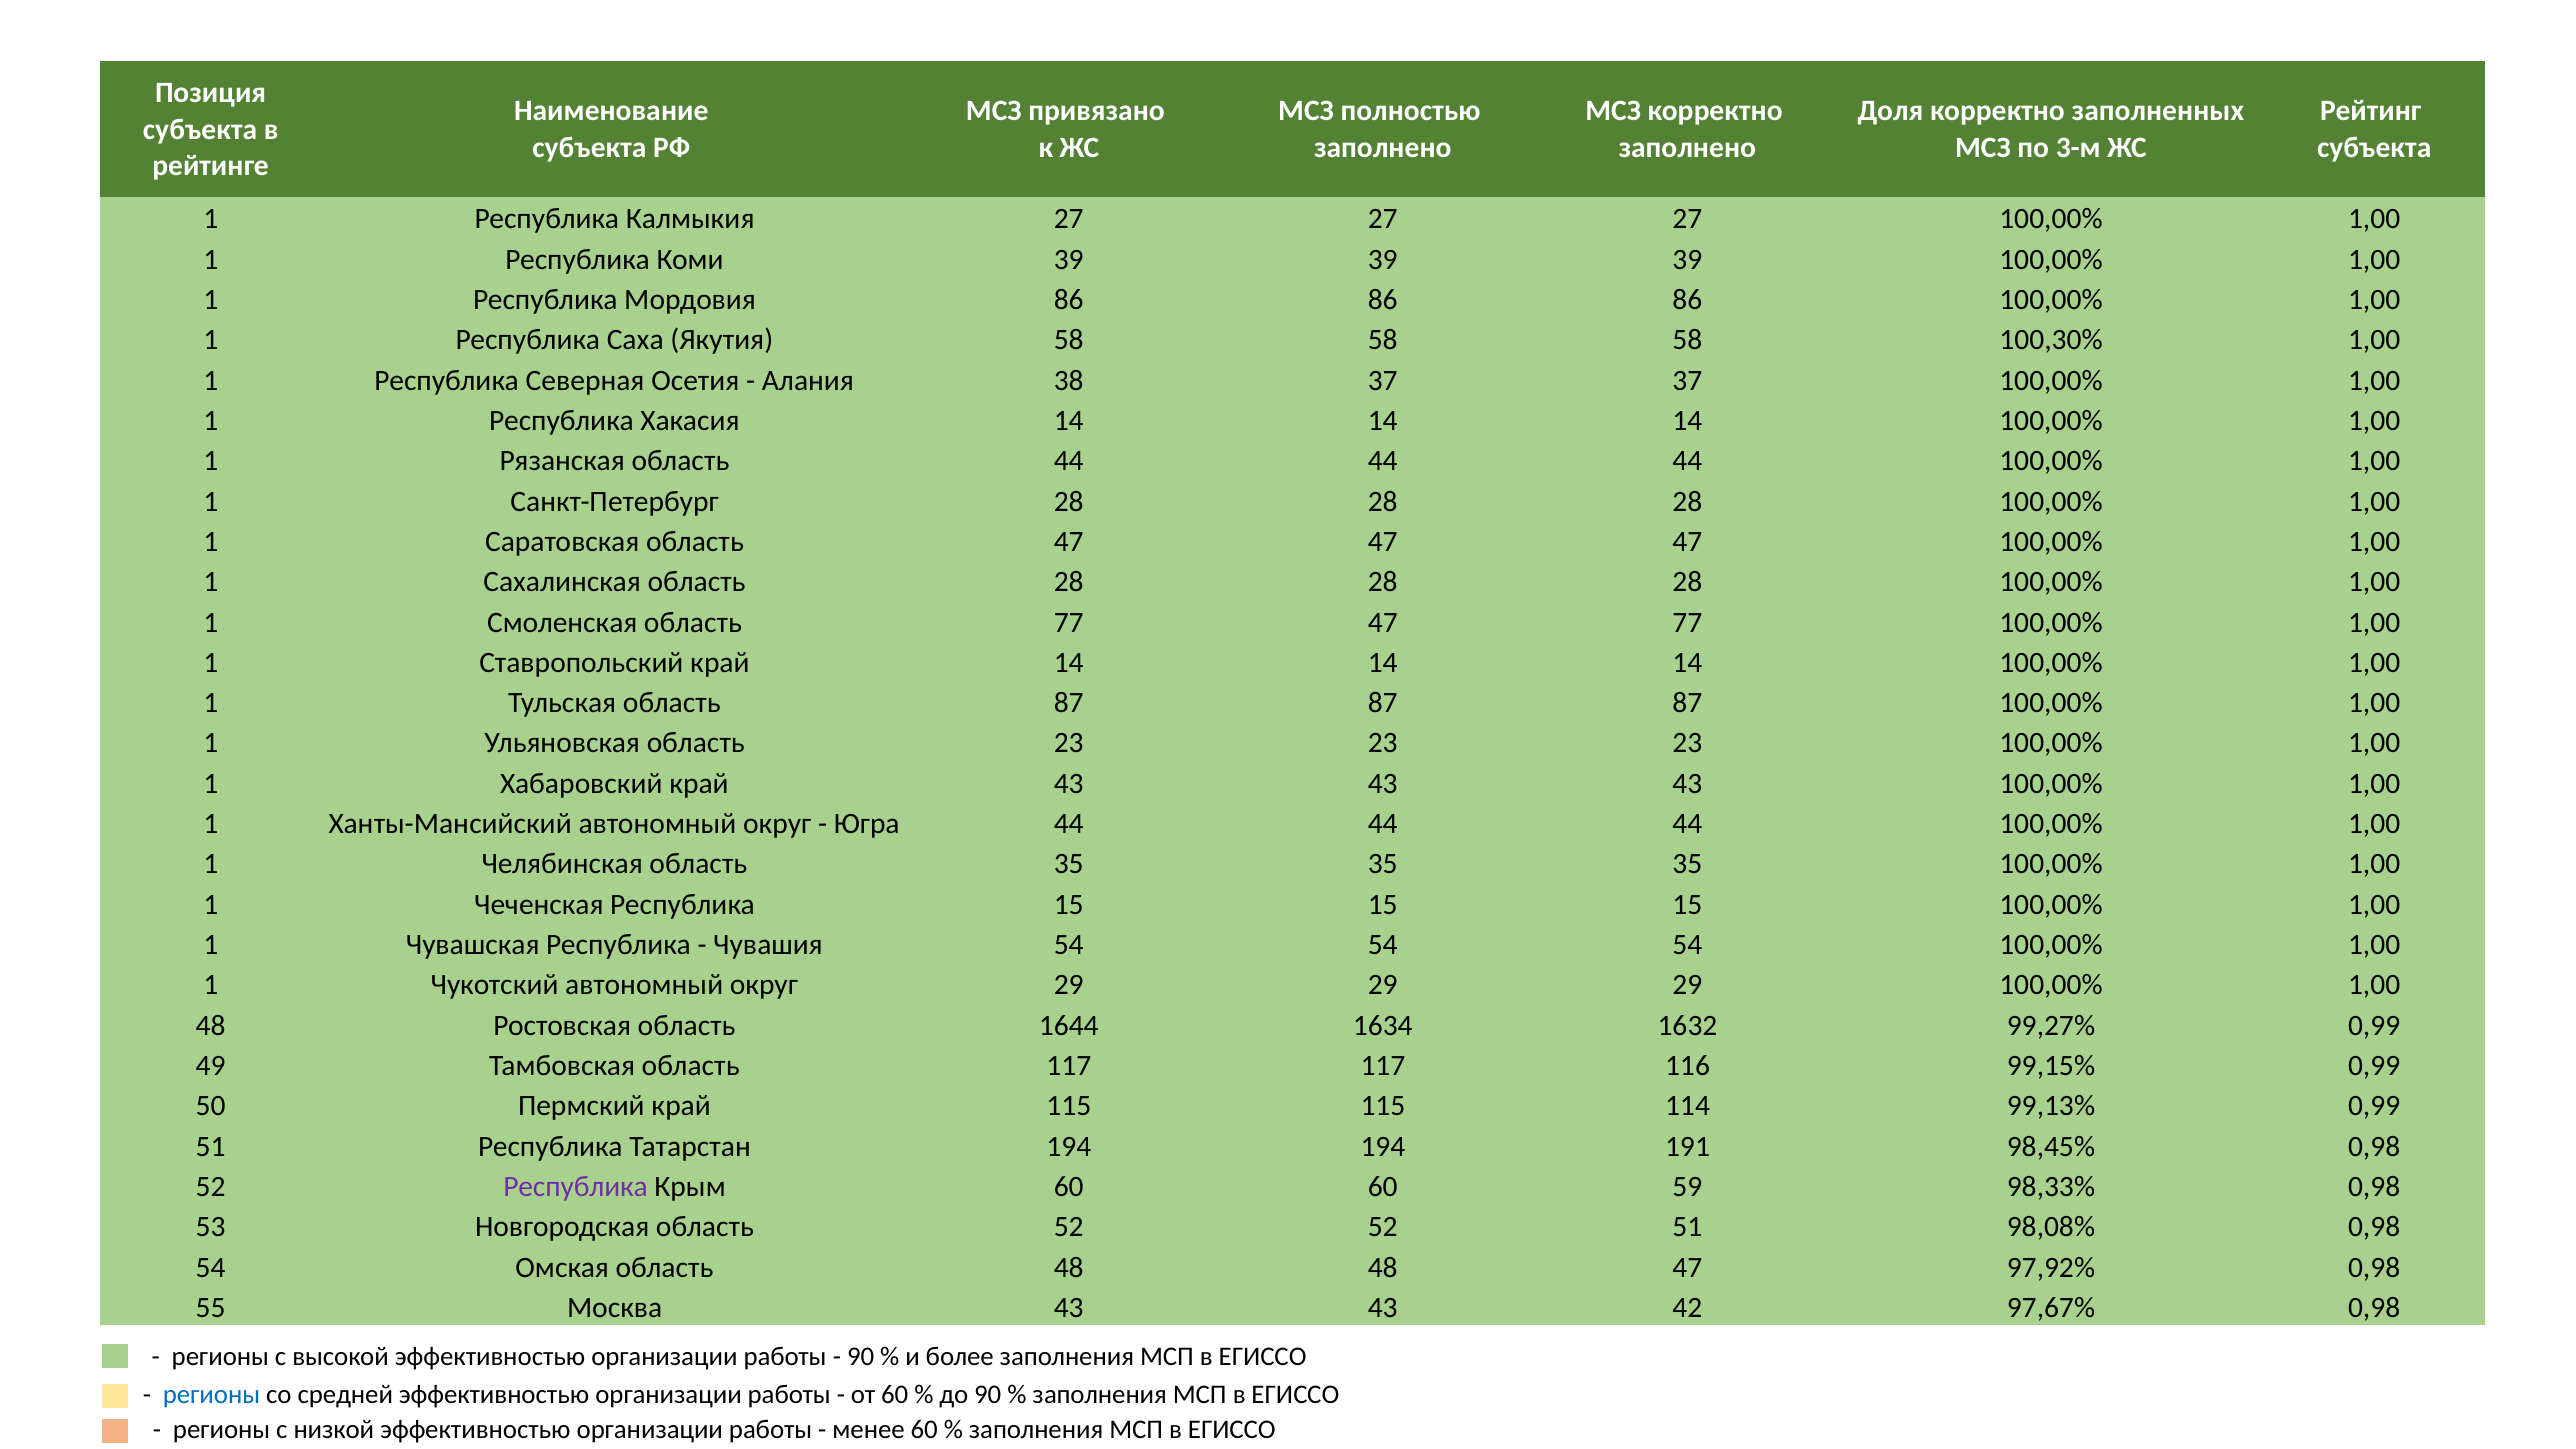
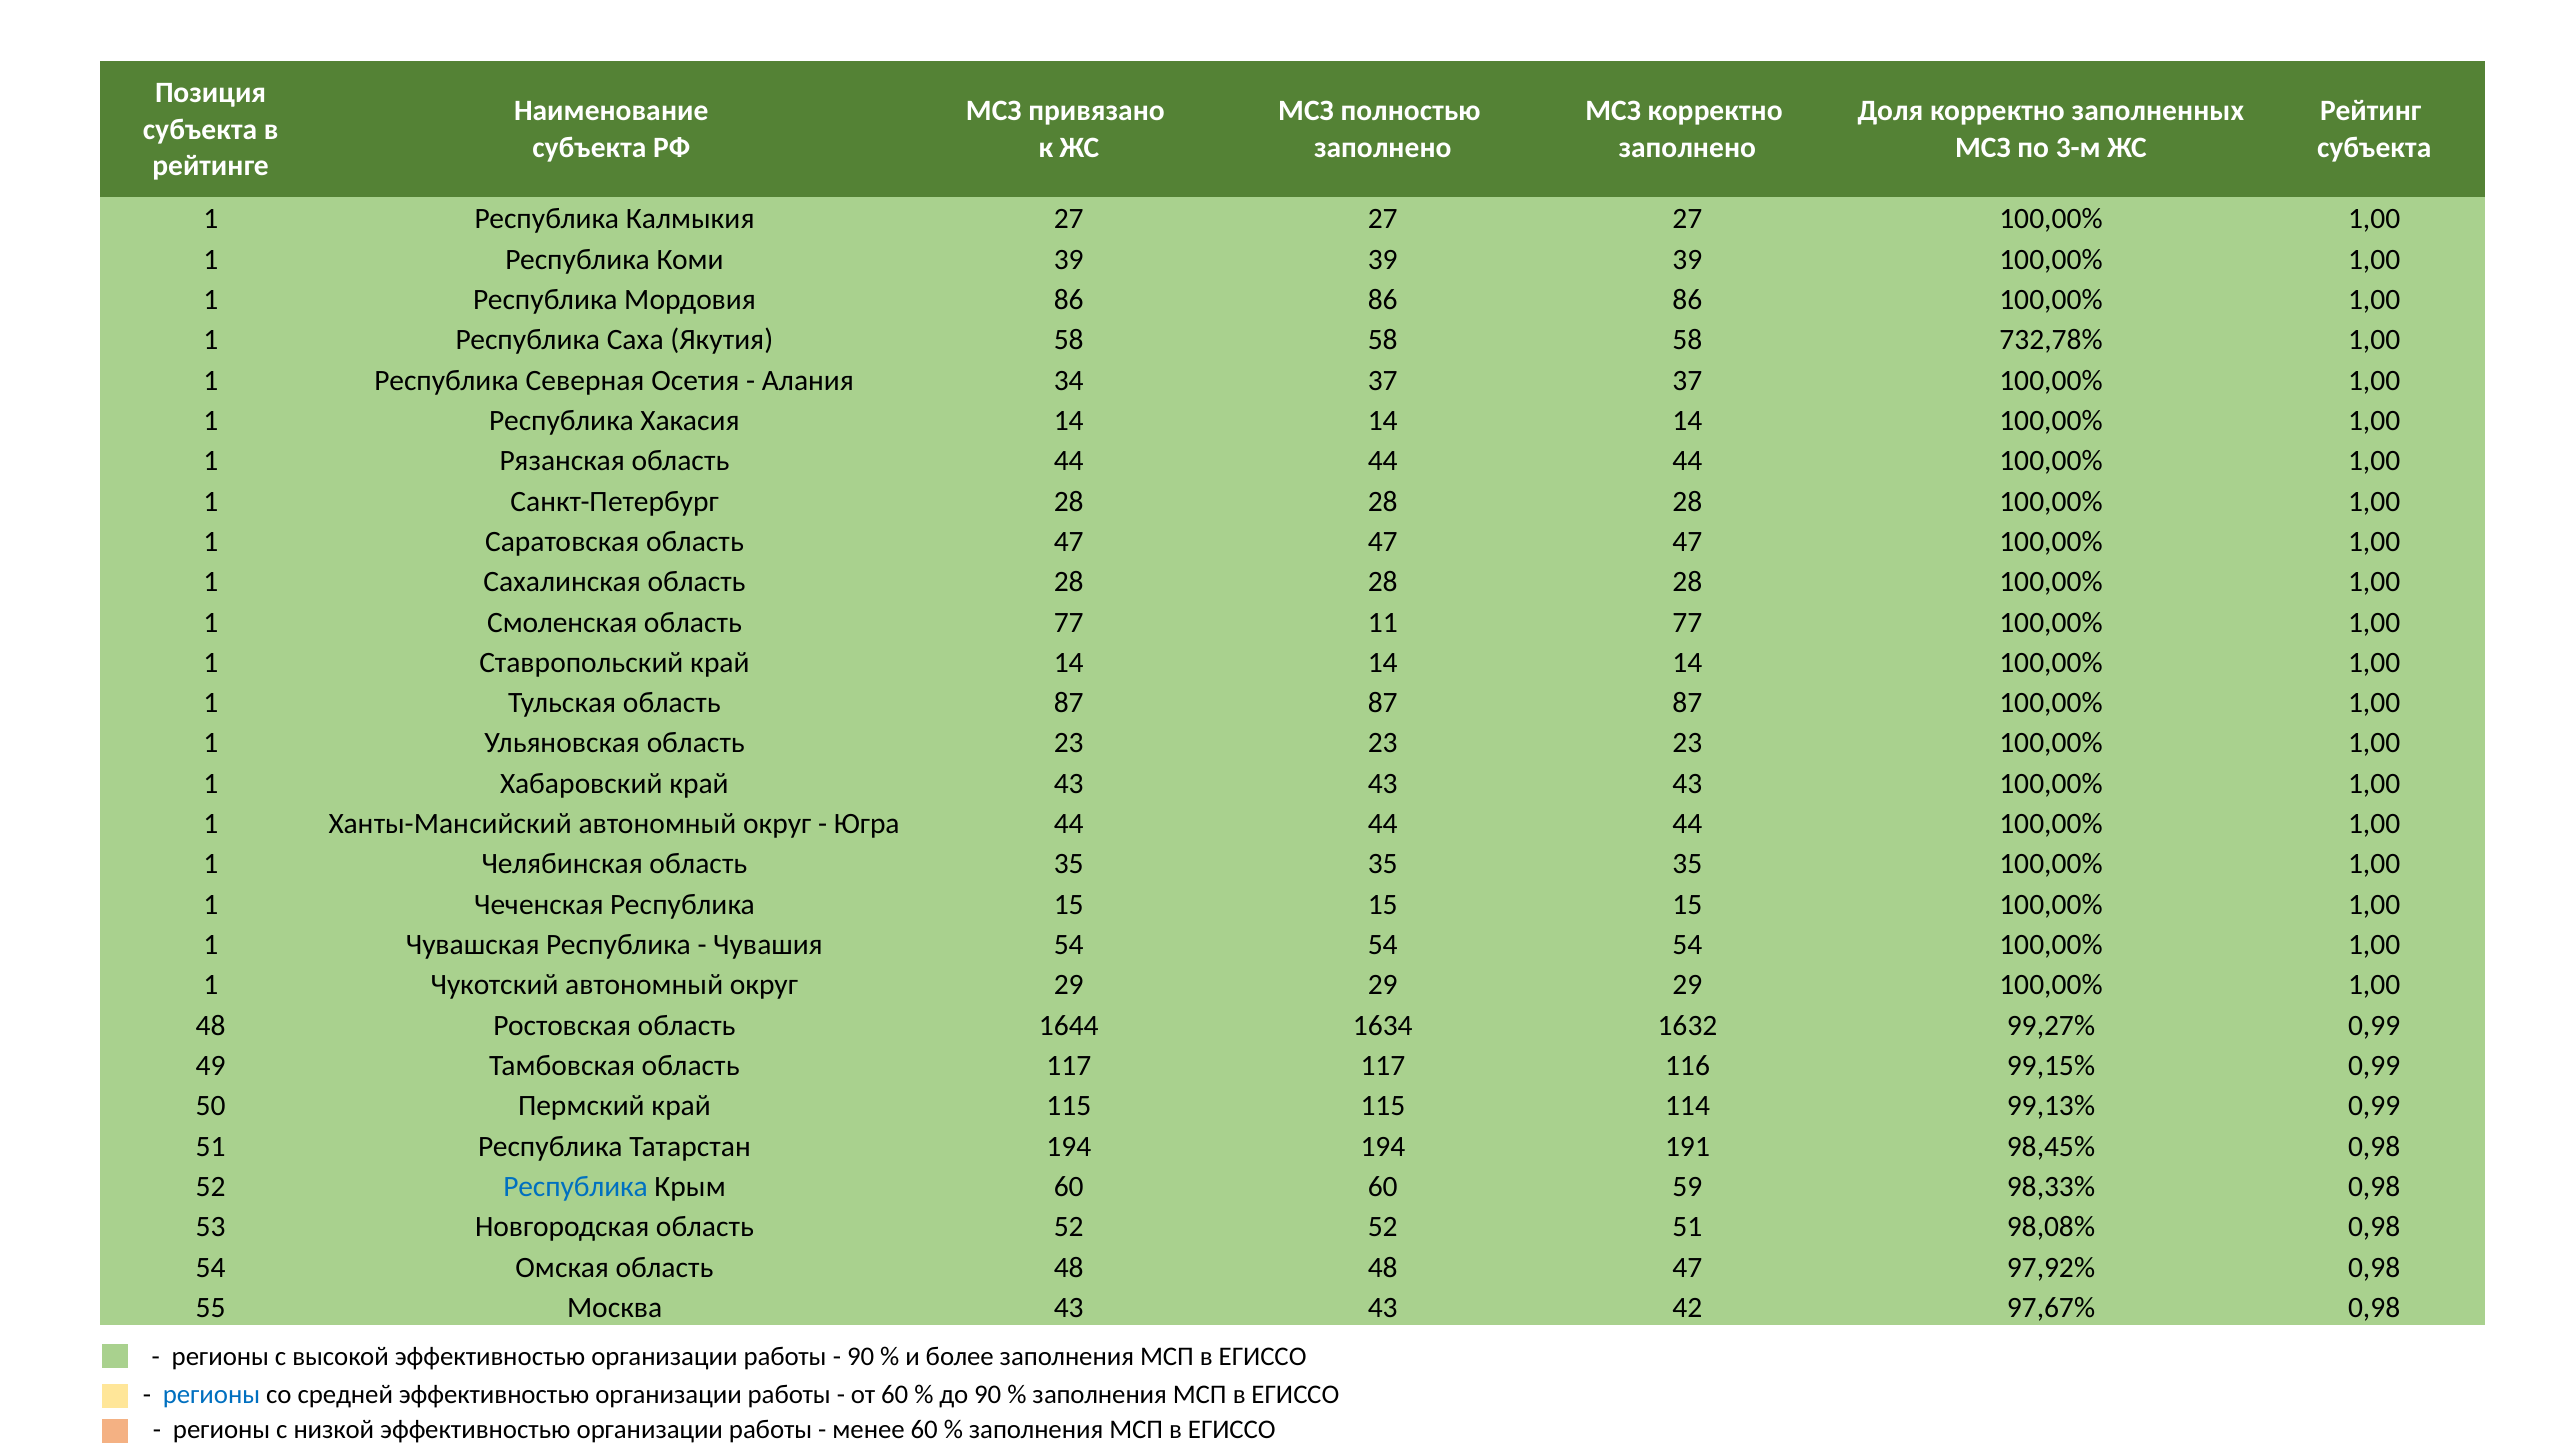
100,30%: 100,30% -> 732,78%
38: 38 -> 34
77 47: 47 -> 11
Республика at (576, 1187) colour: purple -> blue
